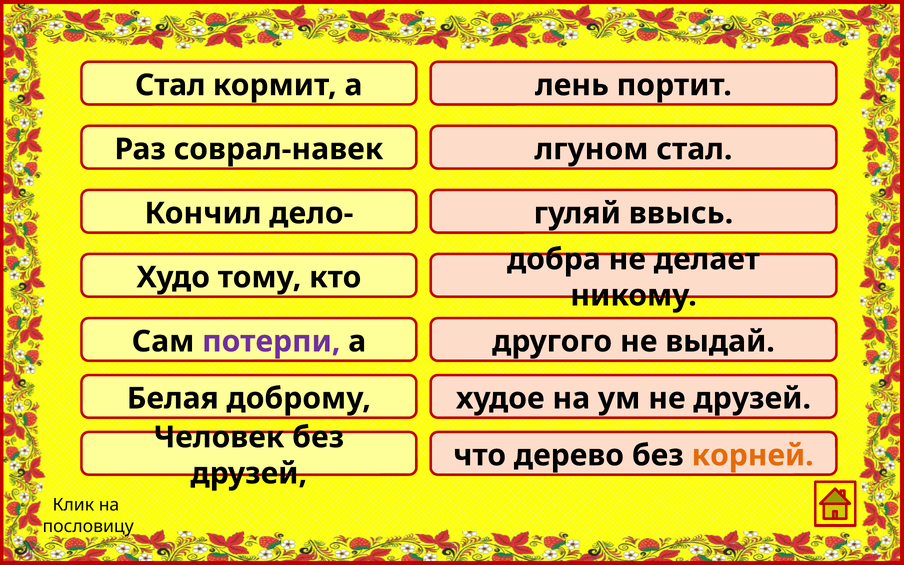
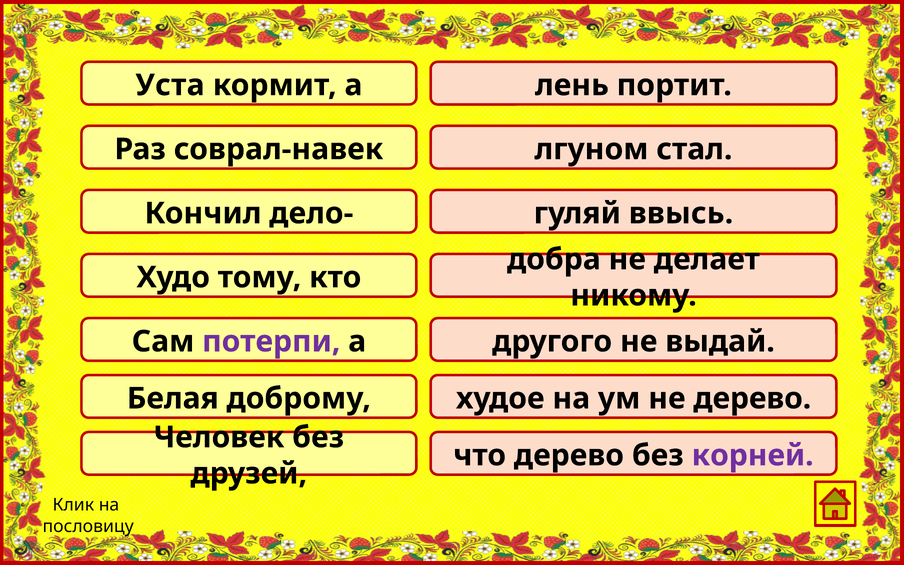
Стал at (170, 85): Стал -> Уста
не друзей: друзей -> дерево
корней colour: orange -> purple
